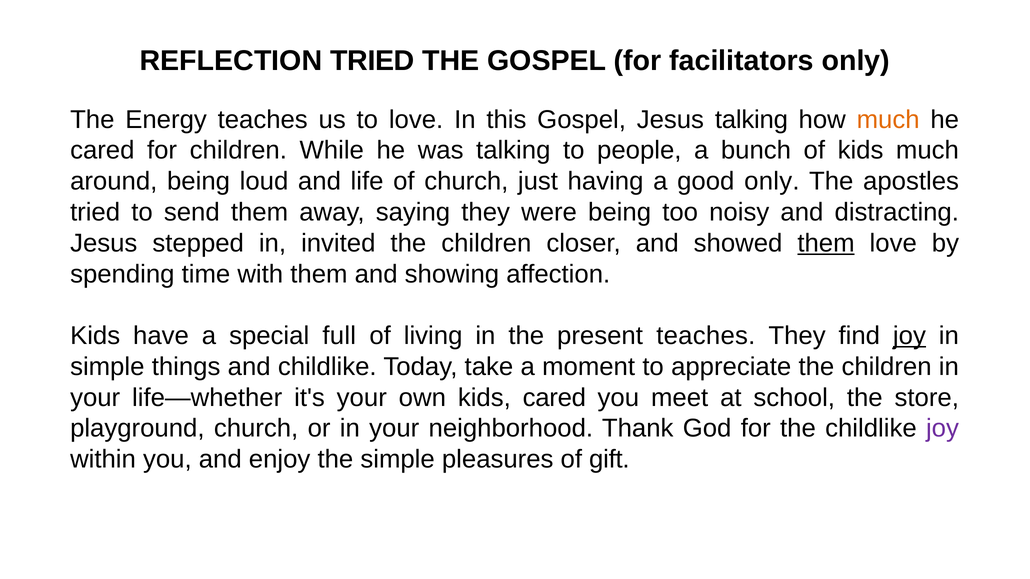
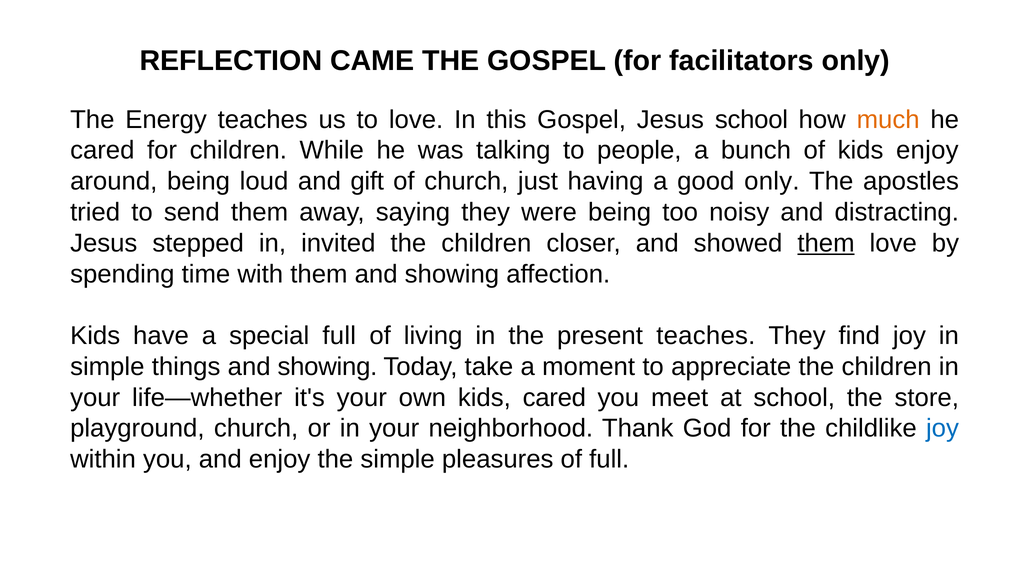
REFLECTION TRIED: TRIED -> CAME
Jesus talking: talking -> school
kids much: much -> enjoy
life: life -> gift
joy at (909, 336) underline: present -> none
things and childlike: childlike -> showing
joy at (942, 429) colour: purple -> blue
of gift: gift -> full
